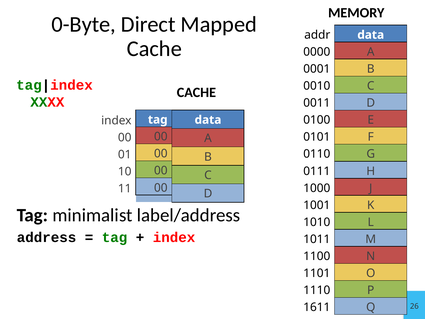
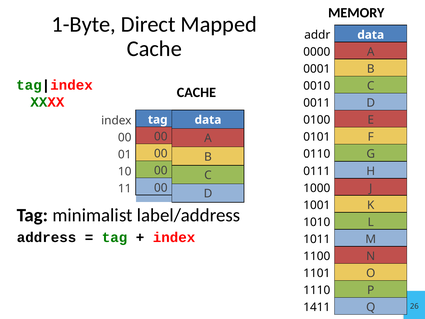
0-Byte: 0-Byte -> 1-Byte
1611: 1611 -> 1411
